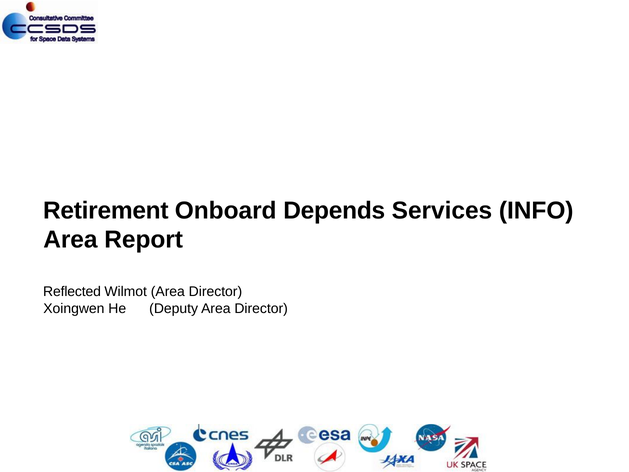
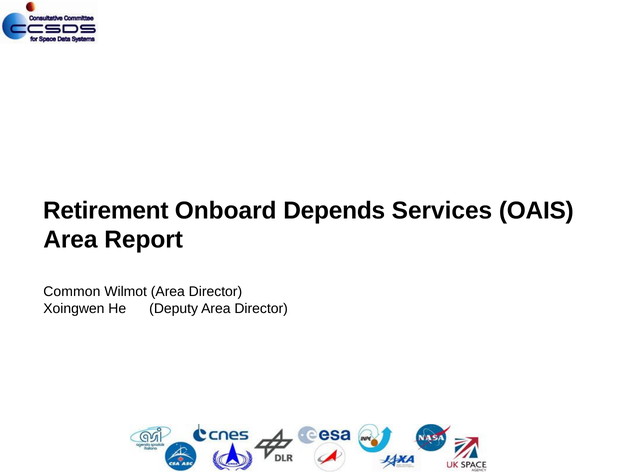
INFO: INFO -> OAIS
Reflected: Reflected -> Common
